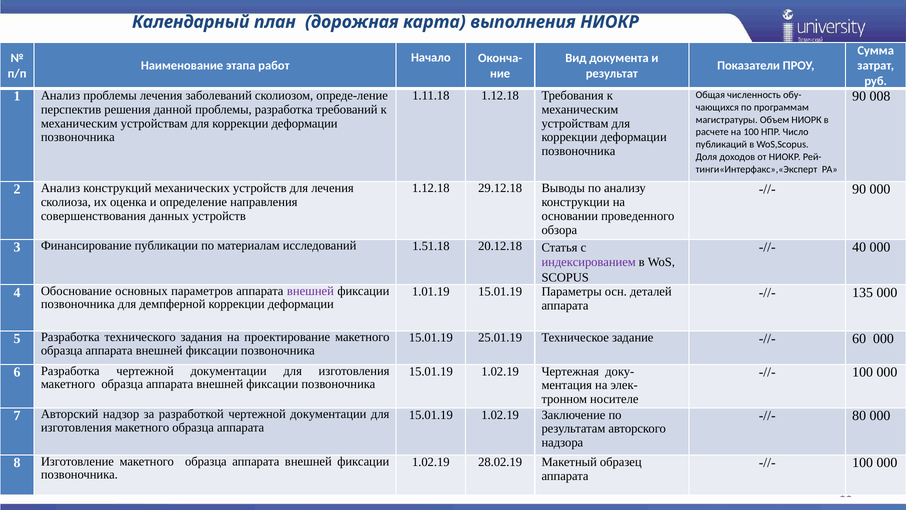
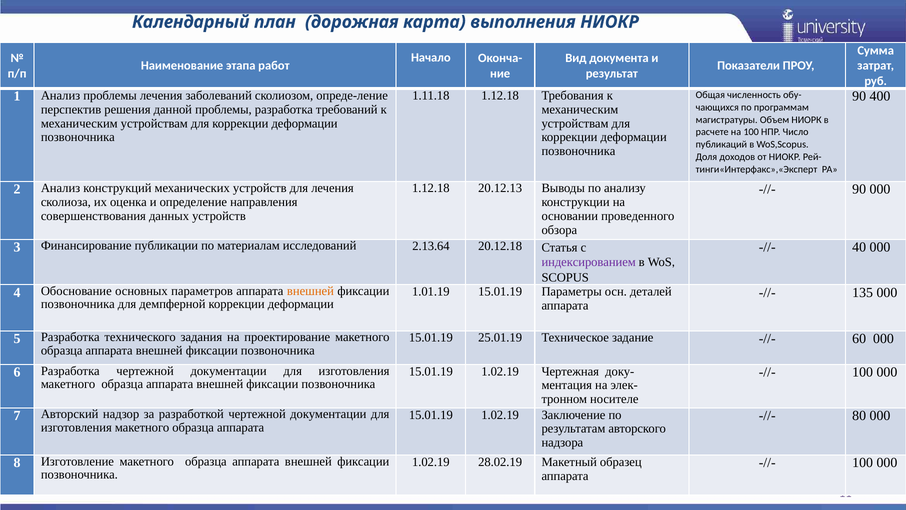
008: 008 -> 400
29.12.18: 29.12.18 -> 20.12.13
1.51.18: 1.51.18 -> 2.13.64
внешней at (310, 291) colour: purple -> orange
